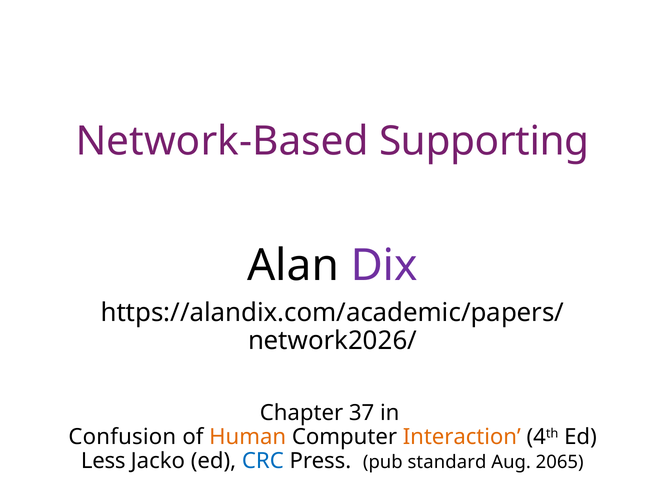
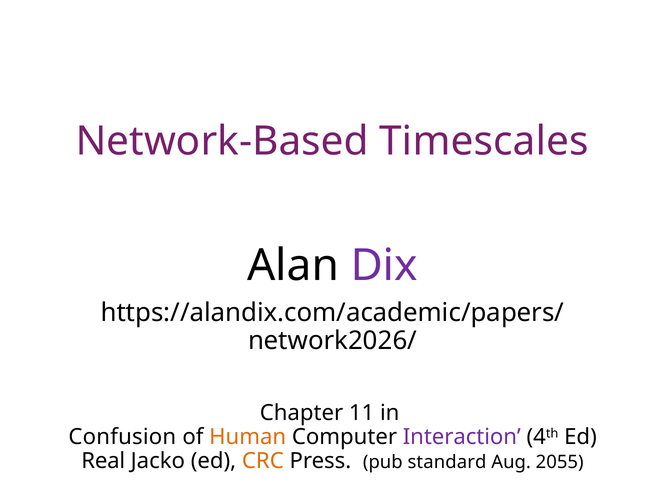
Supporting: Supporting -> Timescales
37: 37 -> 11
Interaction colour: orange -> purple
Less: Less -> Real
CRC colour: blue -> orange
2065: 2065 -> 2055
